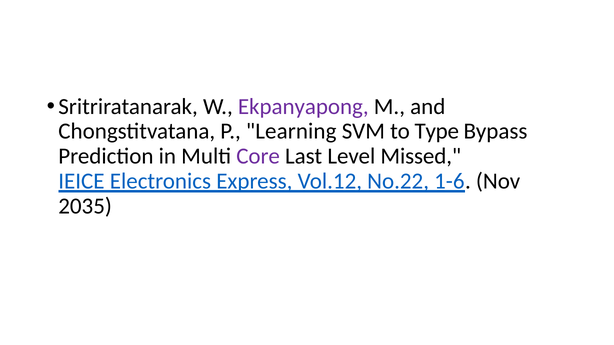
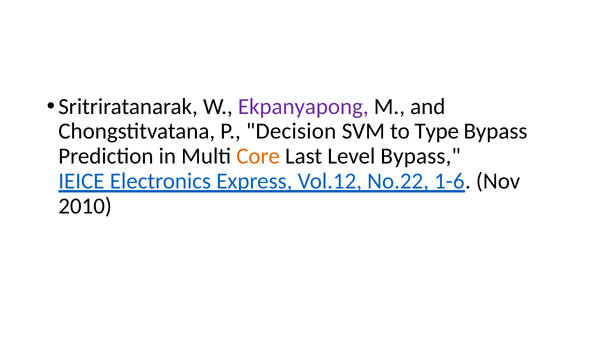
Learning: Learning -> Decision
Core colour: purple -> orange
Level Missed: Missed -> Bypass
2035: 2035 -> 2010
